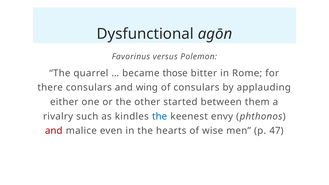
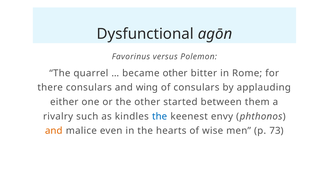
became those: those -> other
and at (54, 131) colour: red -> orange
47: 47 -> 73
